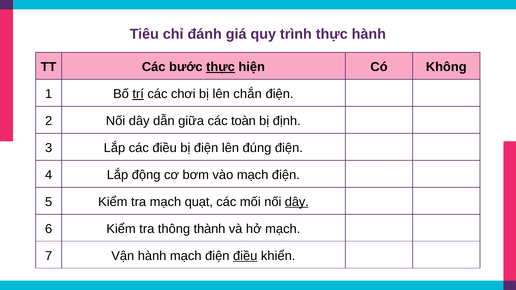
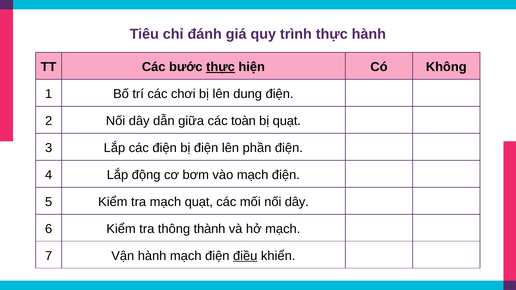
trí underline: present -> none
chắn: chắn -> dung
bị định: định -> quạt
các điều: điều -> điện
đúng: đúng -> phần
dây at (297, 202) underline: present -> none
